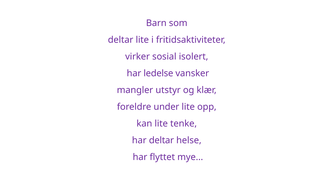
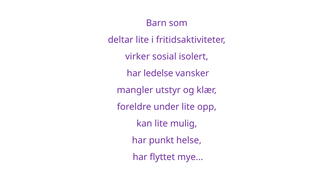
tenke: tenke -> mulig
har deltar: deltar -> punkt
